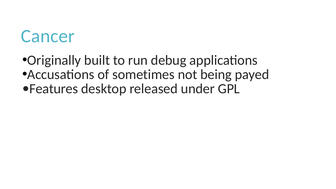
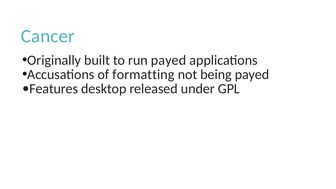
run debug: debug -> payed
sometimes: sometimes -> formatting
